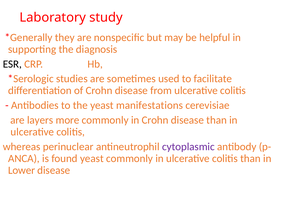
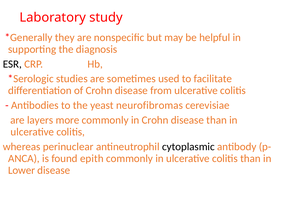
manifestations: manifestations -> neurofibromas
cytoplasmic colour: purple -> black
found yeast: yeast -> epith
